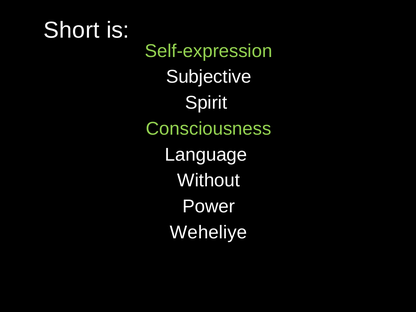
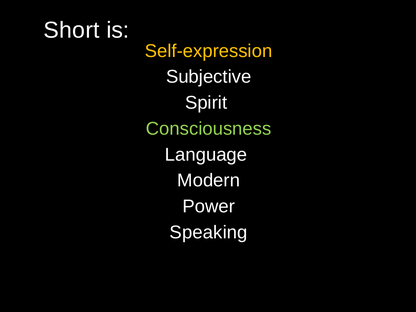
Self-expression colour: light green -> yellow
Without: Without -> Modern
Weheliye: Weheliye -> Speaking
